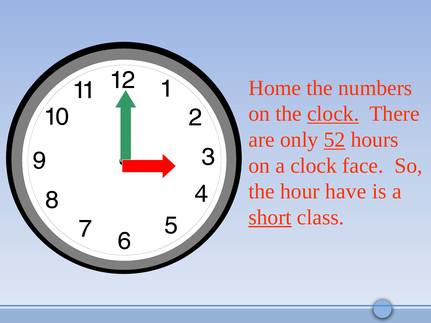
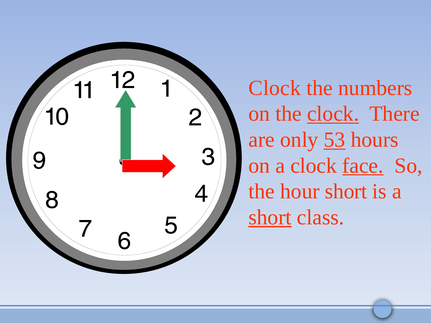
Home at (275, 88): Home -> Clock
52: 52 -> 53
face underline: none -> present
hour have: have -> short
